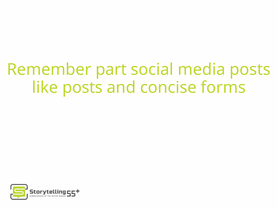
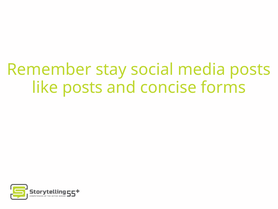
part: part -> stay
